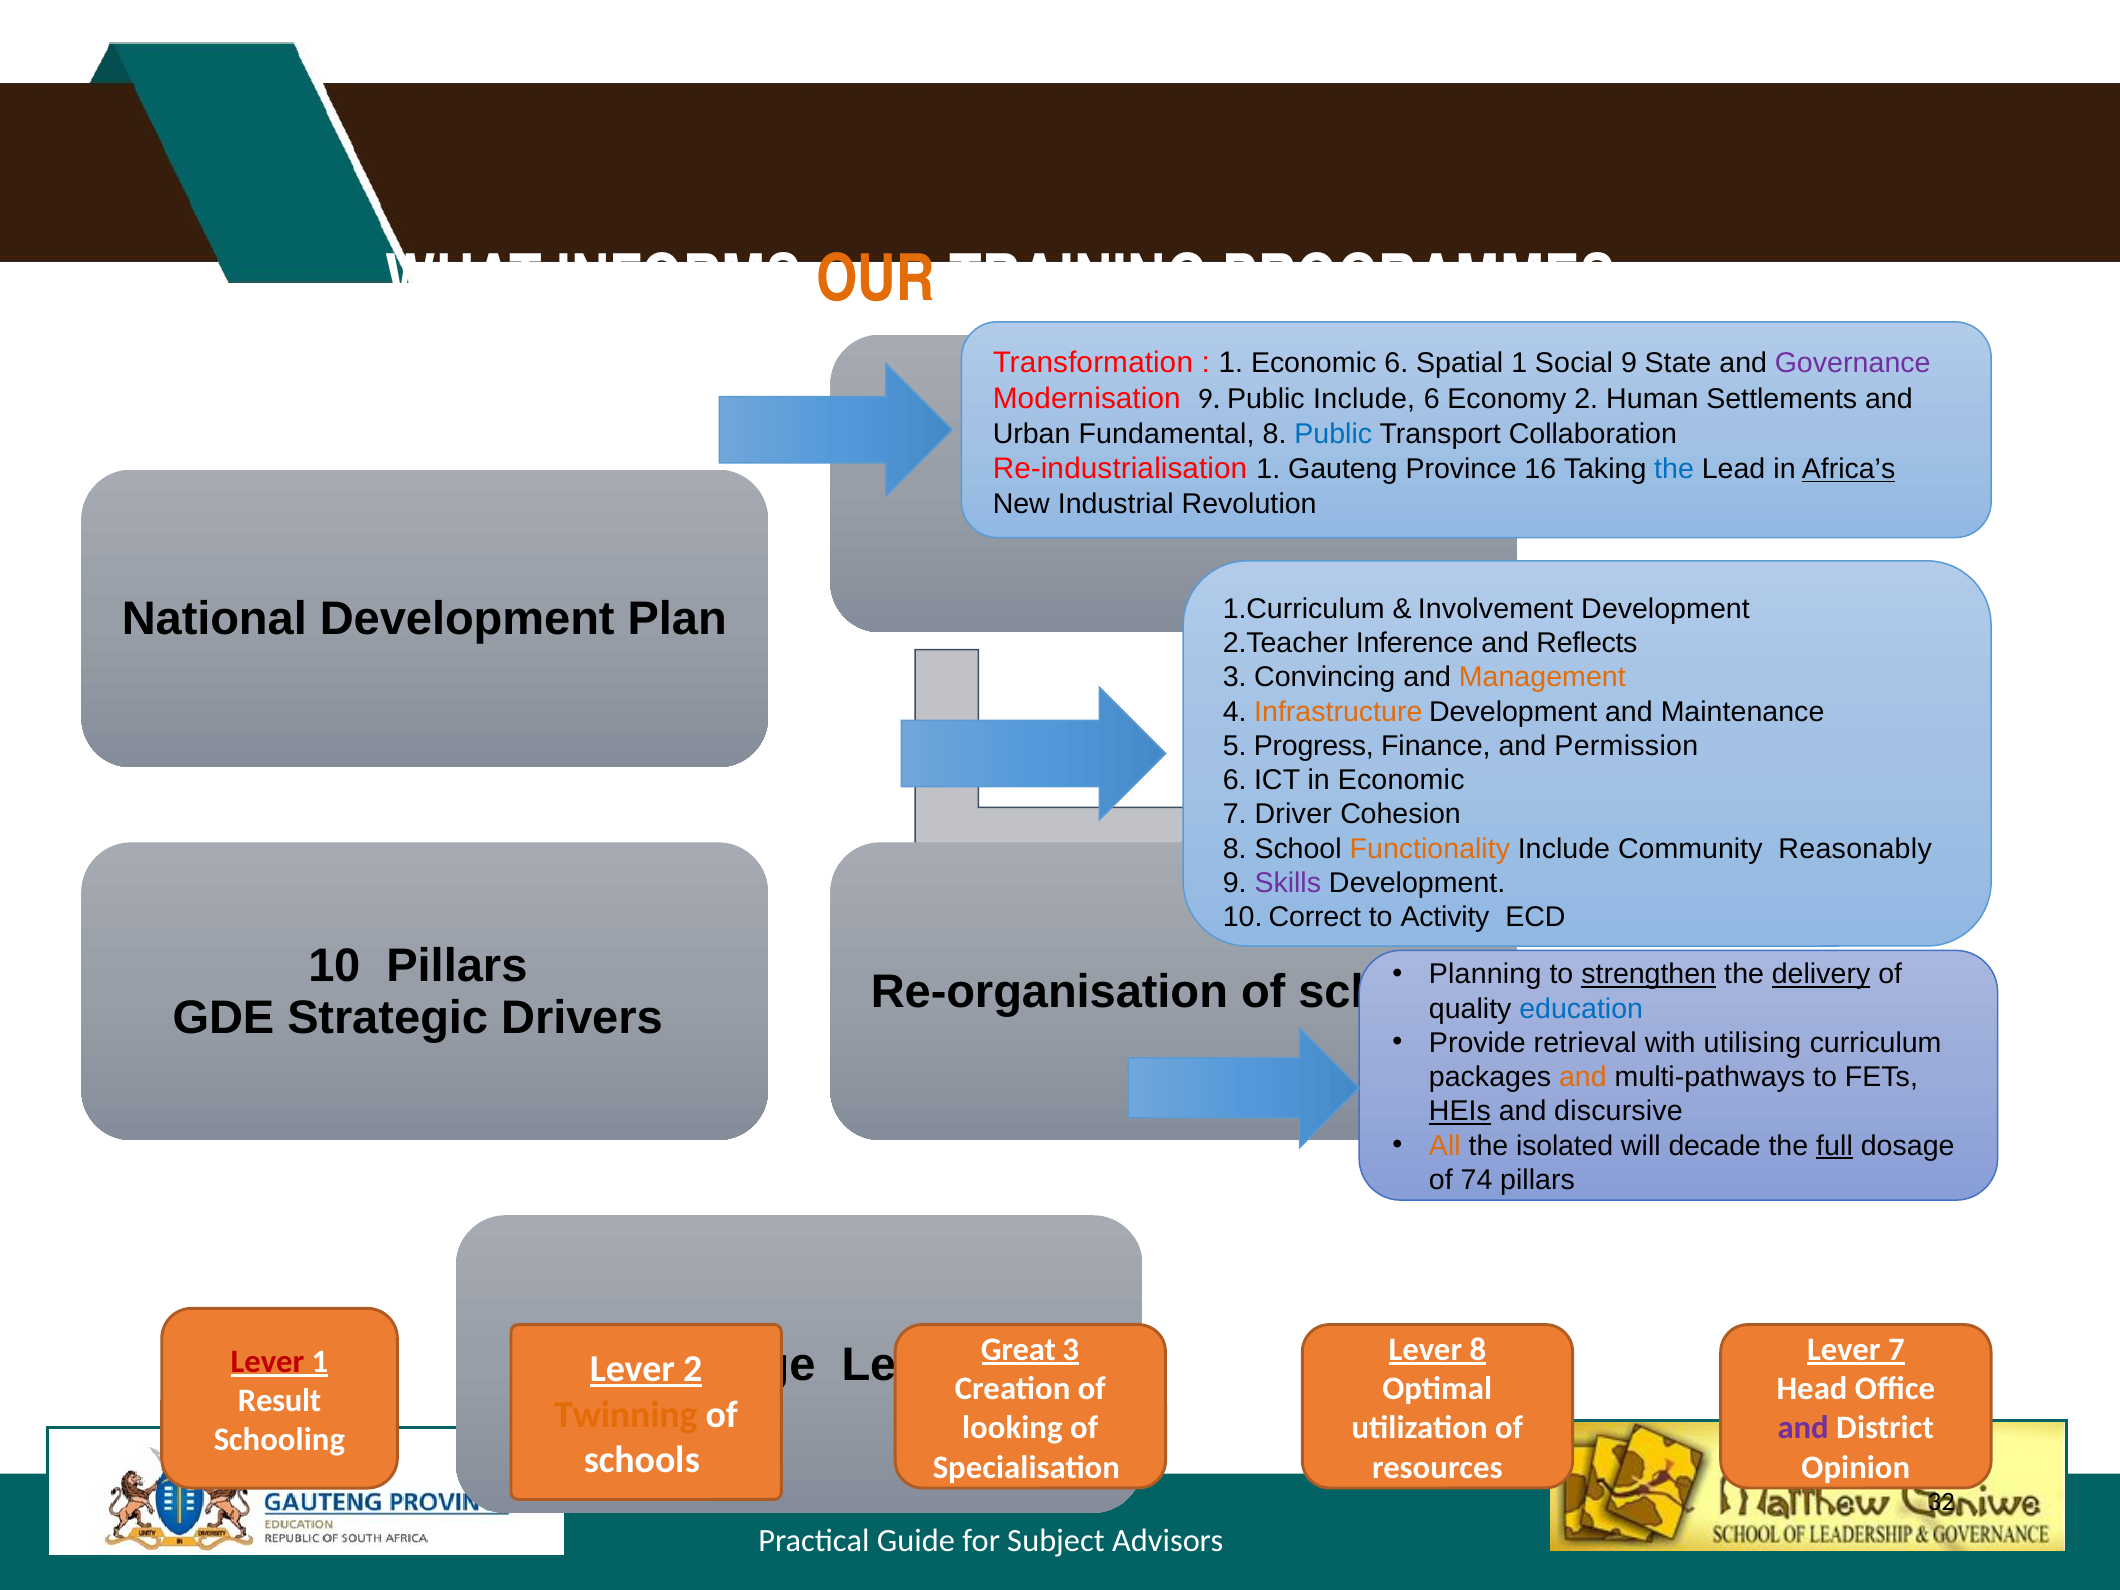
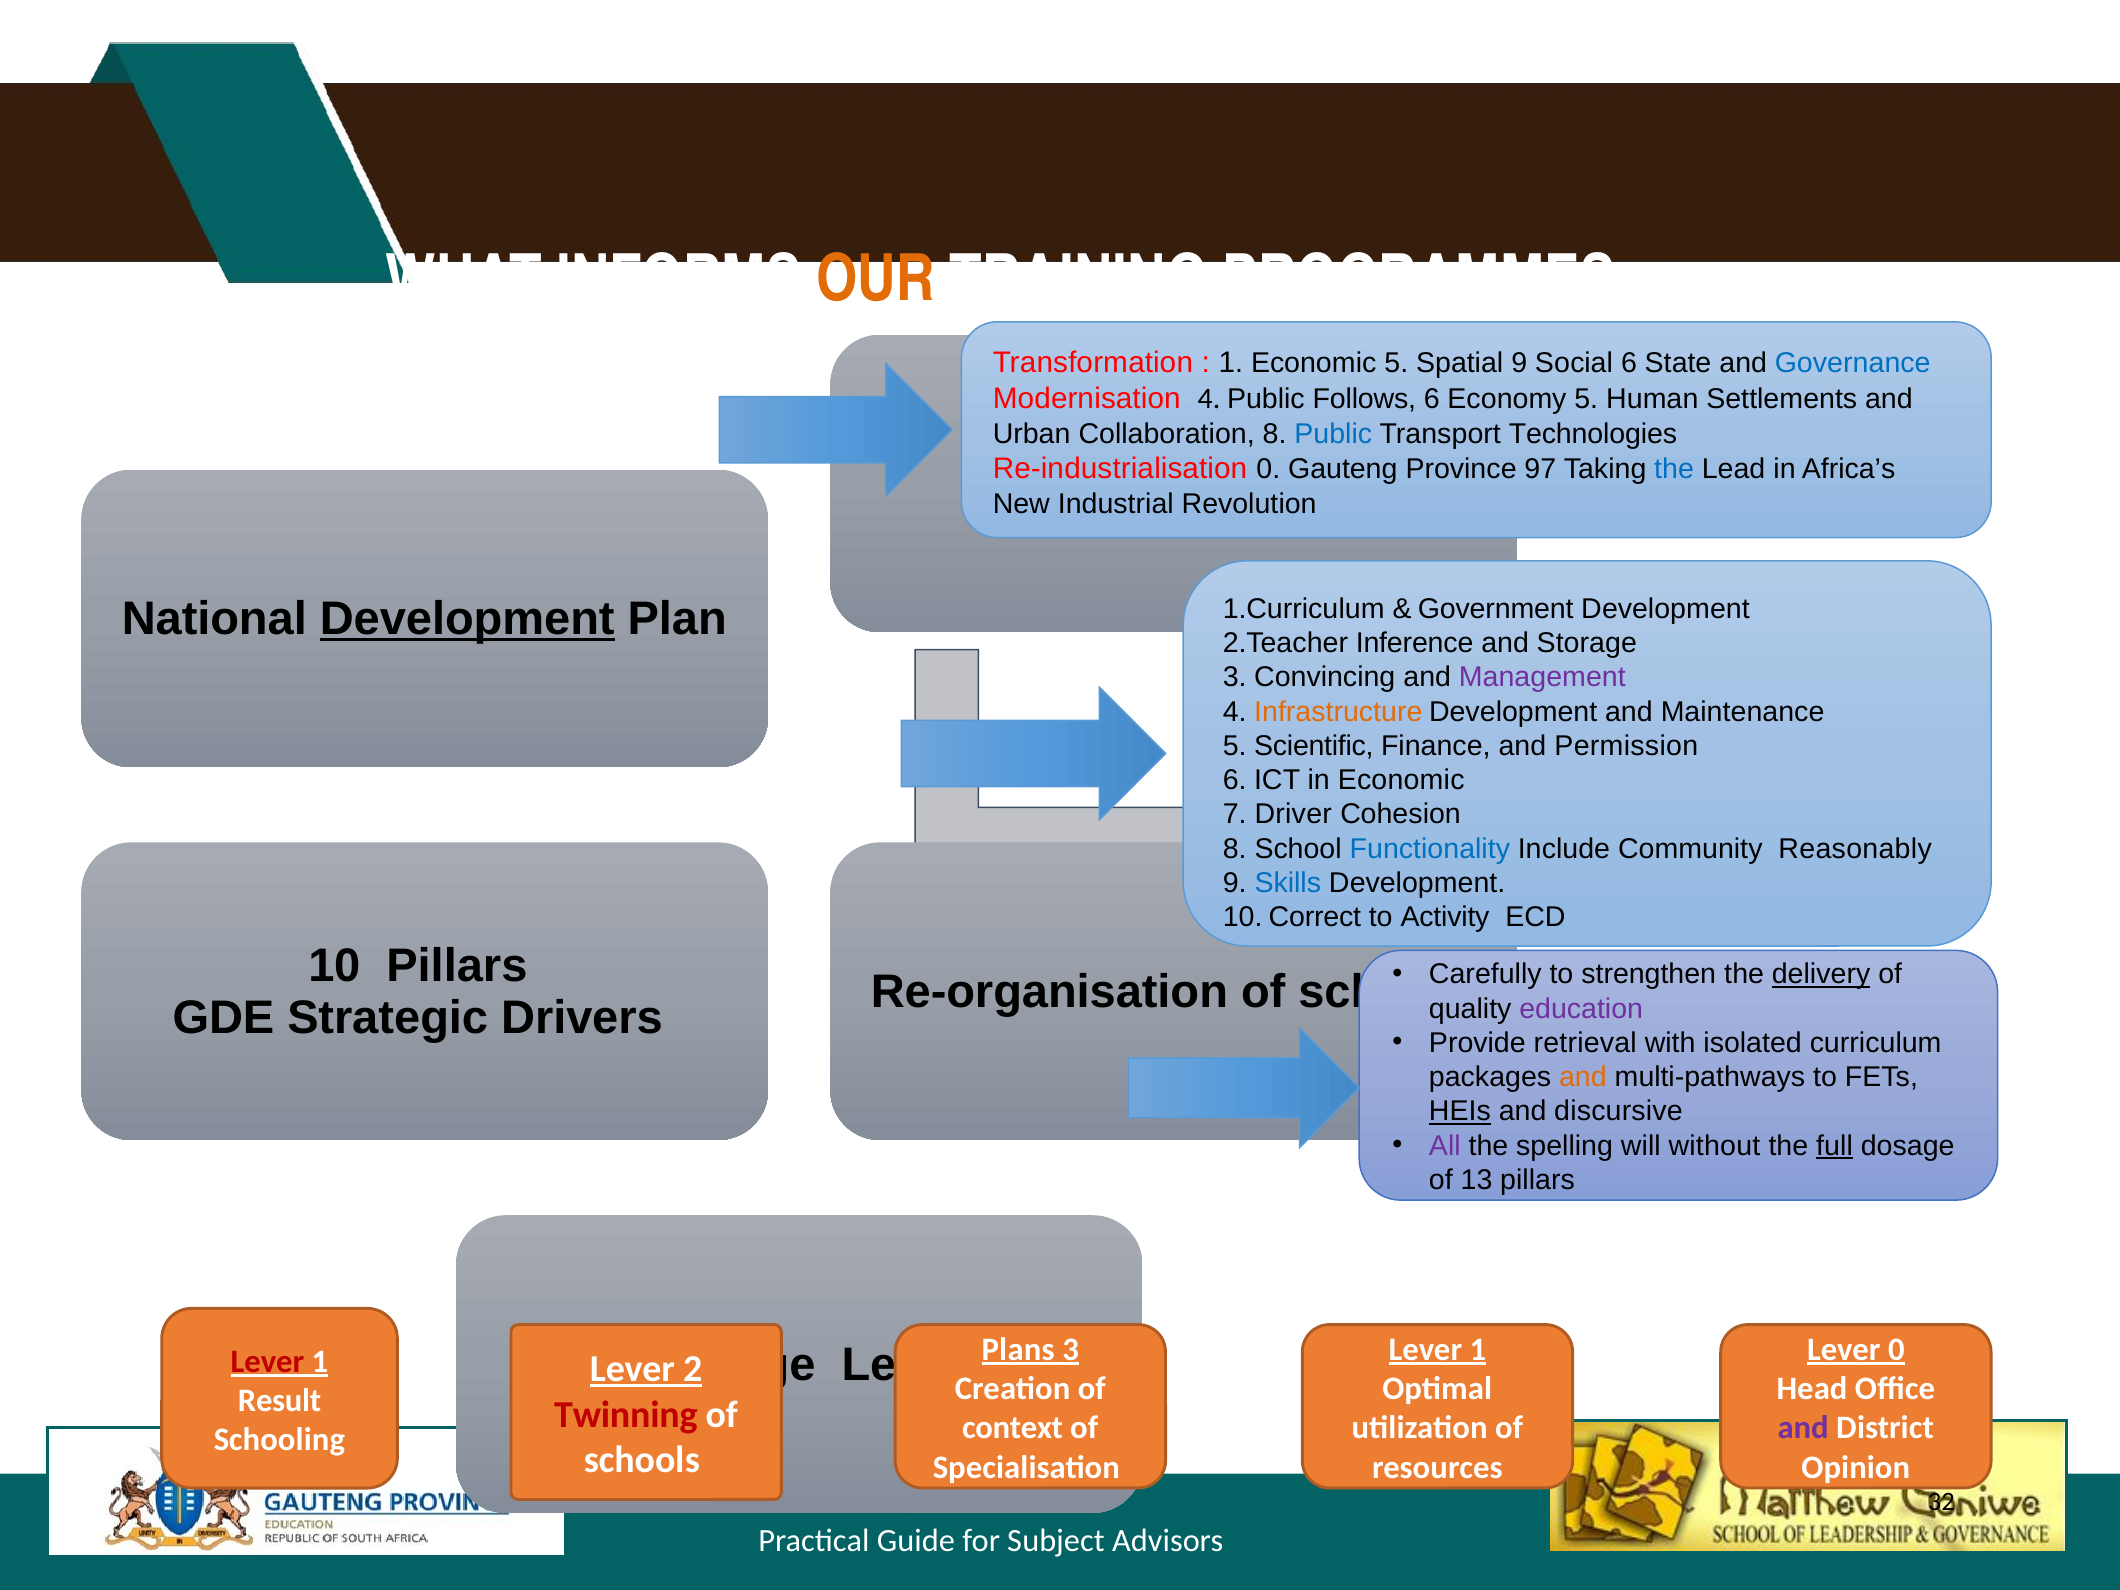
Economic 6: 6 -> 5
Spatial 1: 1 -> 9
Social 9: 9 -> 6
Governance colour: purple -> blue
Modernisation 9: 9 -> 4
Public Include: Include -> Follows
Economy 2: 2 -> 5
Fundamental: Fundamental -> Collaboration
Collaboration: Collaboration -> Technologies
1 at (1268, 469): 1 -> 0
16: 16 -> 97
Africa’s underline: present -> none
Involvement: Involvement -> Government
Development at (467, 619) underline: none -> present
Reflects: Reflects -> Storage
Management colour: orange -> purple
Progress: Progress -> Scientific
Functionality colour: orange -> blue
Skills colour: purple -> blue
Planning: Planning -> Carefully
strengthen underline: present -> none
education colour: blue -> purple
utilising: utilising -> isolated
All colour: orange -> purple
isolated: isolated -> spelling
decade: decade -> without
74: 74 -> 13
Great: Great -> Plans
8 at (1478, 1350): 8 -> 1
Lever 7: 7 -> 0
Twinning colour: orange -> red
looking: looking -> context
